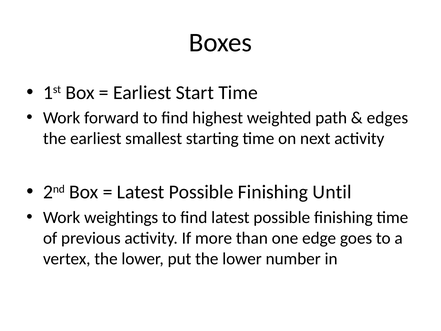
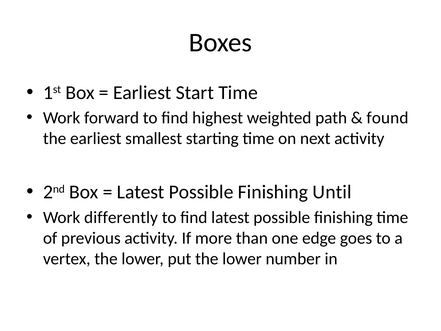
edges: edges -> found
weightings: weightings -> differently
